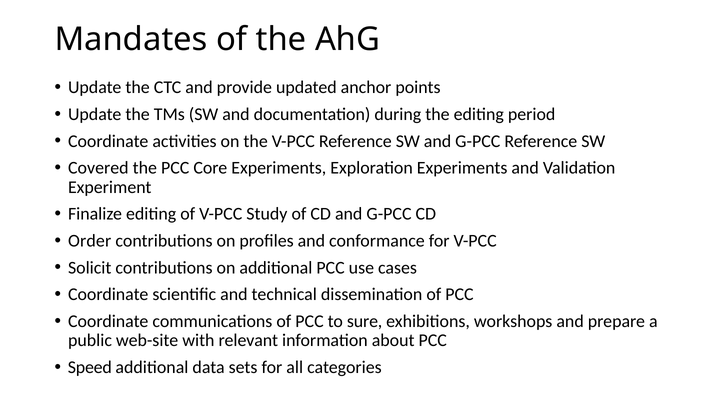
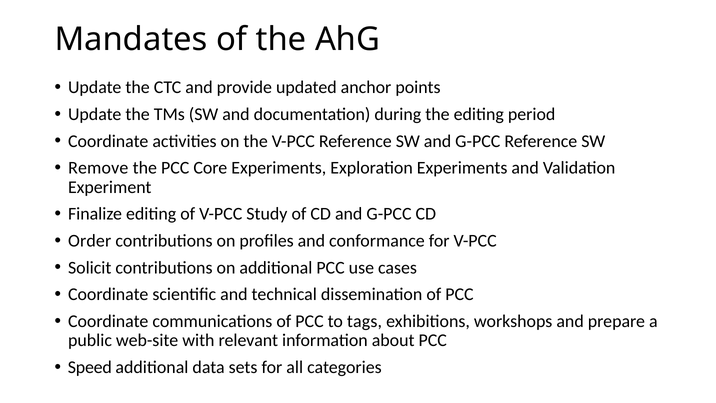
Covered: Covered -> Remove
sure: sure -> tags
